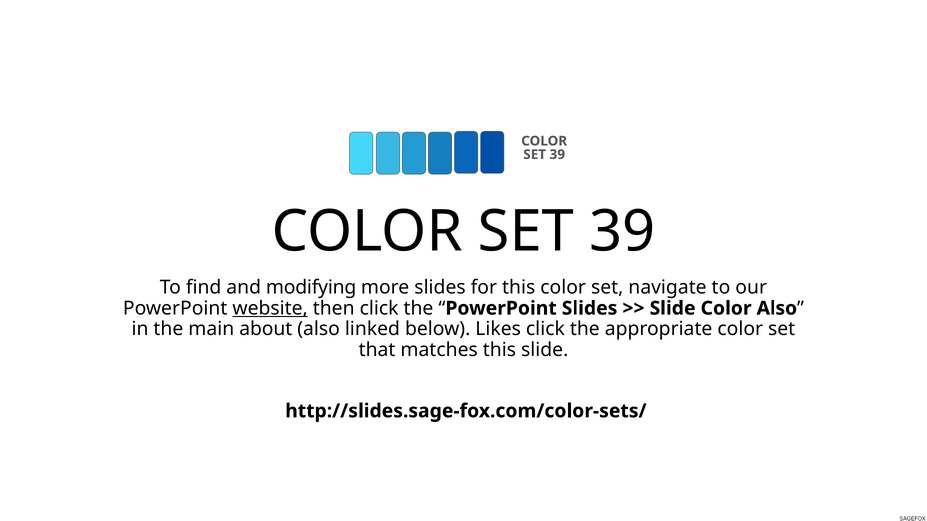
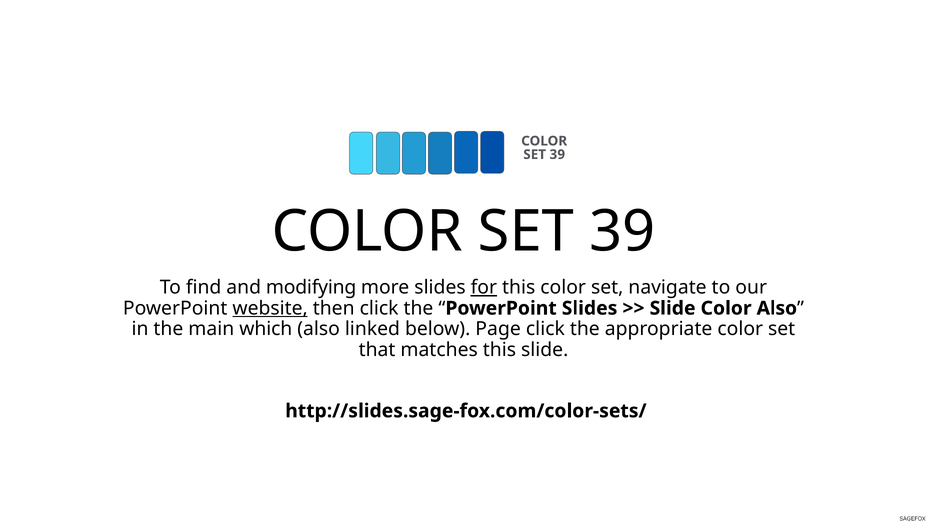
for underline: none -> present
about: about -> which
Likes: Likes -> Page
